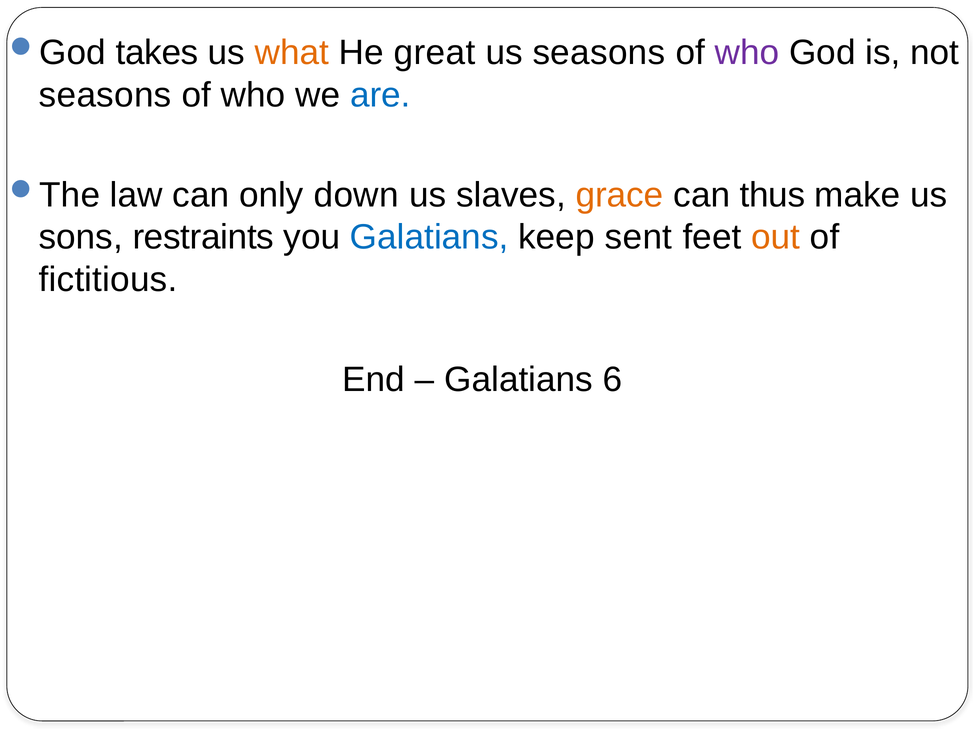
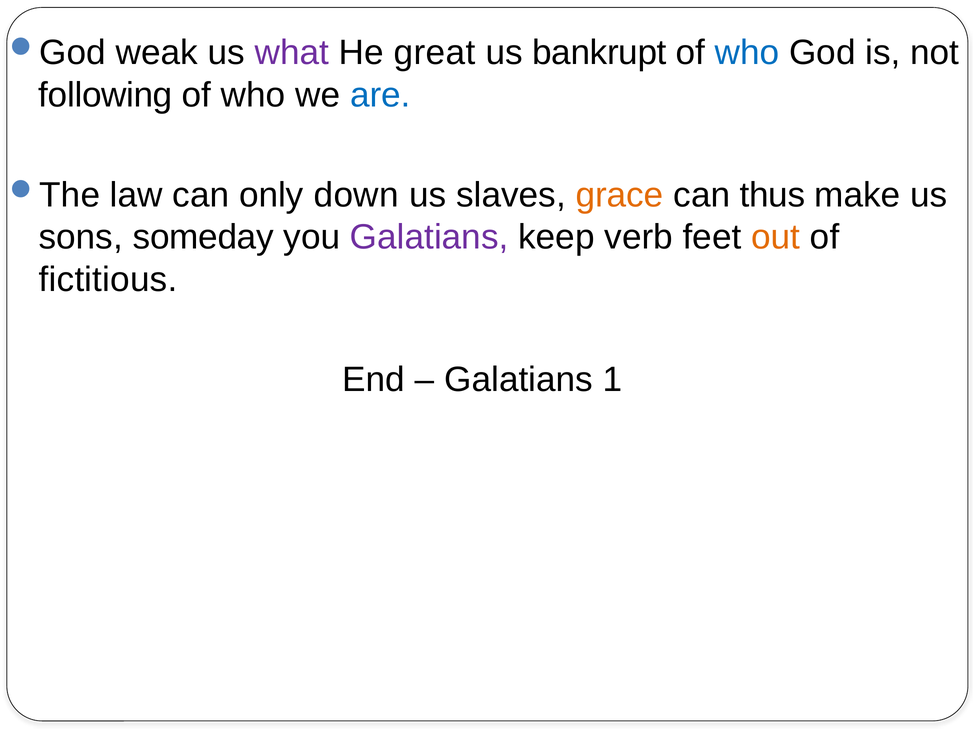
takes: takes -> weak
what colour: orange -> purple
us seasons: seasons -> bankrupt
who at (747, 53) colour: purple -> blue
seasons at (105, 95): seasons -> following
restraints: restraints -> someday
Galatians at (429, 237) colour: blue -> purple
sent: sent -> verb
6: 6 -> 1
